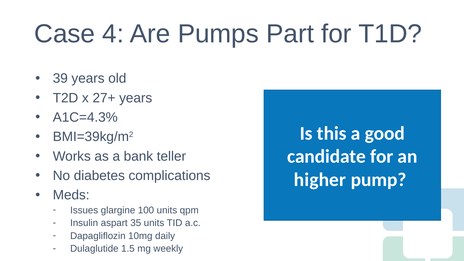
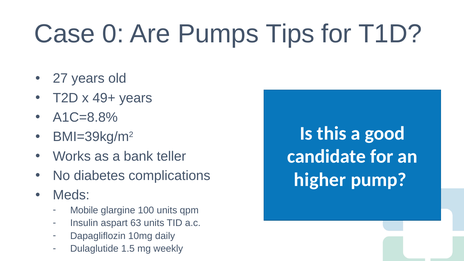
4: 4 -> 0
Part: Part -> Tips
39: 39 -> 27
27+: 27+ -> 49+
A1C=4.3%: A1C=4.3% -> A1C=8.8%
Issues: Issues -> Mobile
35: 35 -> 63
